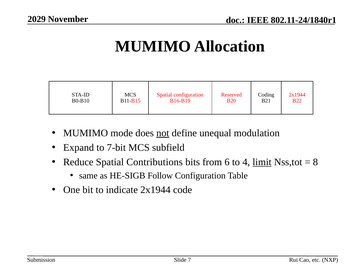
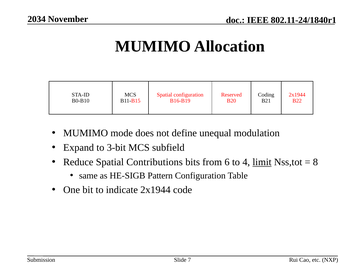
2029: 2029 -> 2034
not underline: present -> none
7-bit: 7-bit -> 3-bit
Follow: Follow -> Pattern
